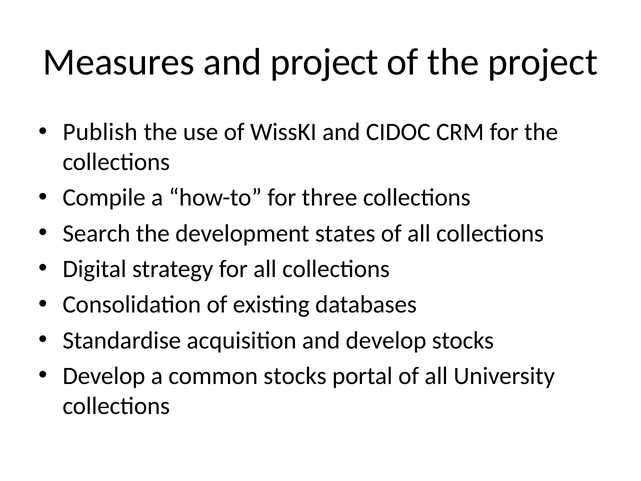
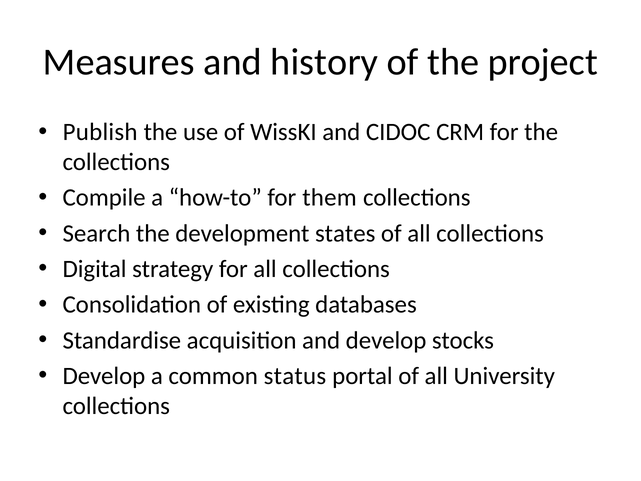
and project: project -> history
three: three -> them
common stocks: stocks -> status
